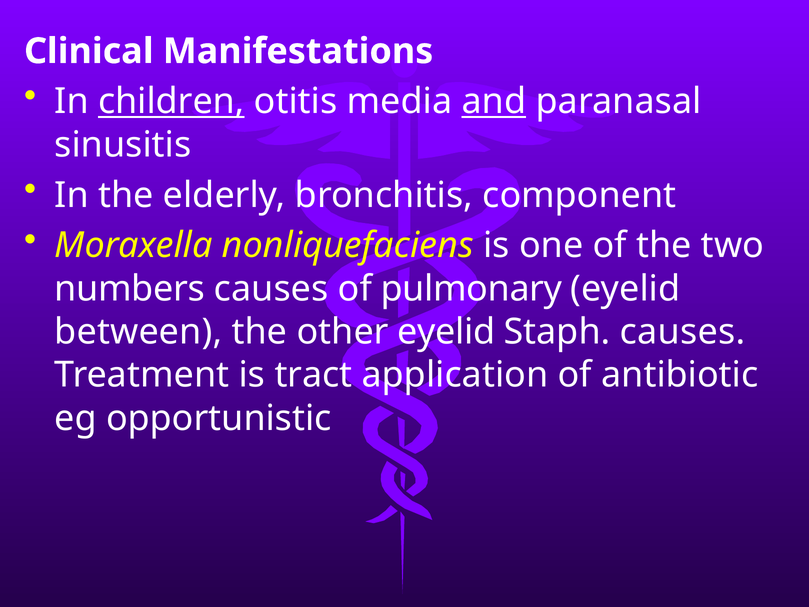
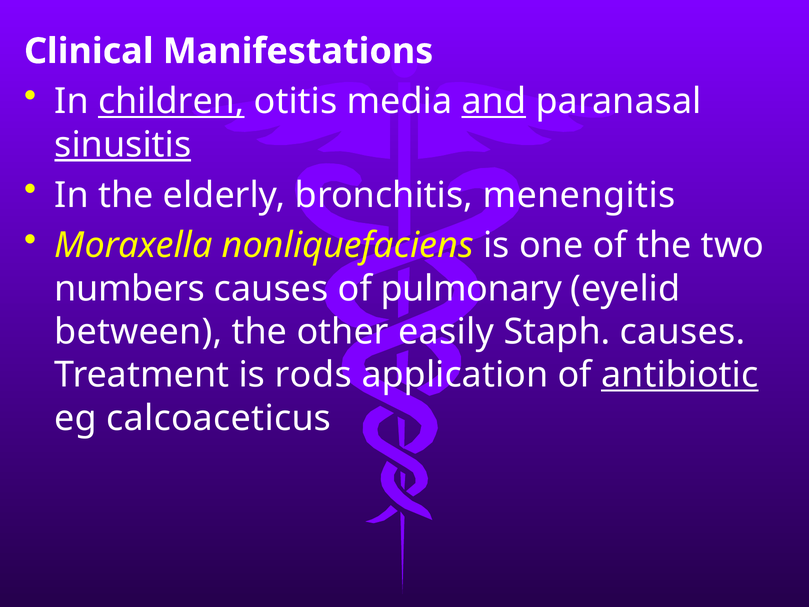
sinusitis underline: none -> present
component: component -> menengitis
other eyelid: eyelid -> easily
tract: tract -> rods
antibiotic underline: none -> present
opportunistic: opportunistic -> calcoaceticus
